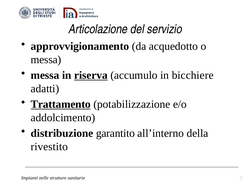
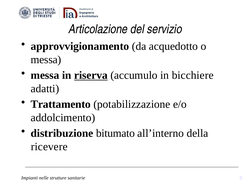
Trattamento underline: present -> none
garantito: garantito -> bitumato
rivestito: rivestito -> ricevere
